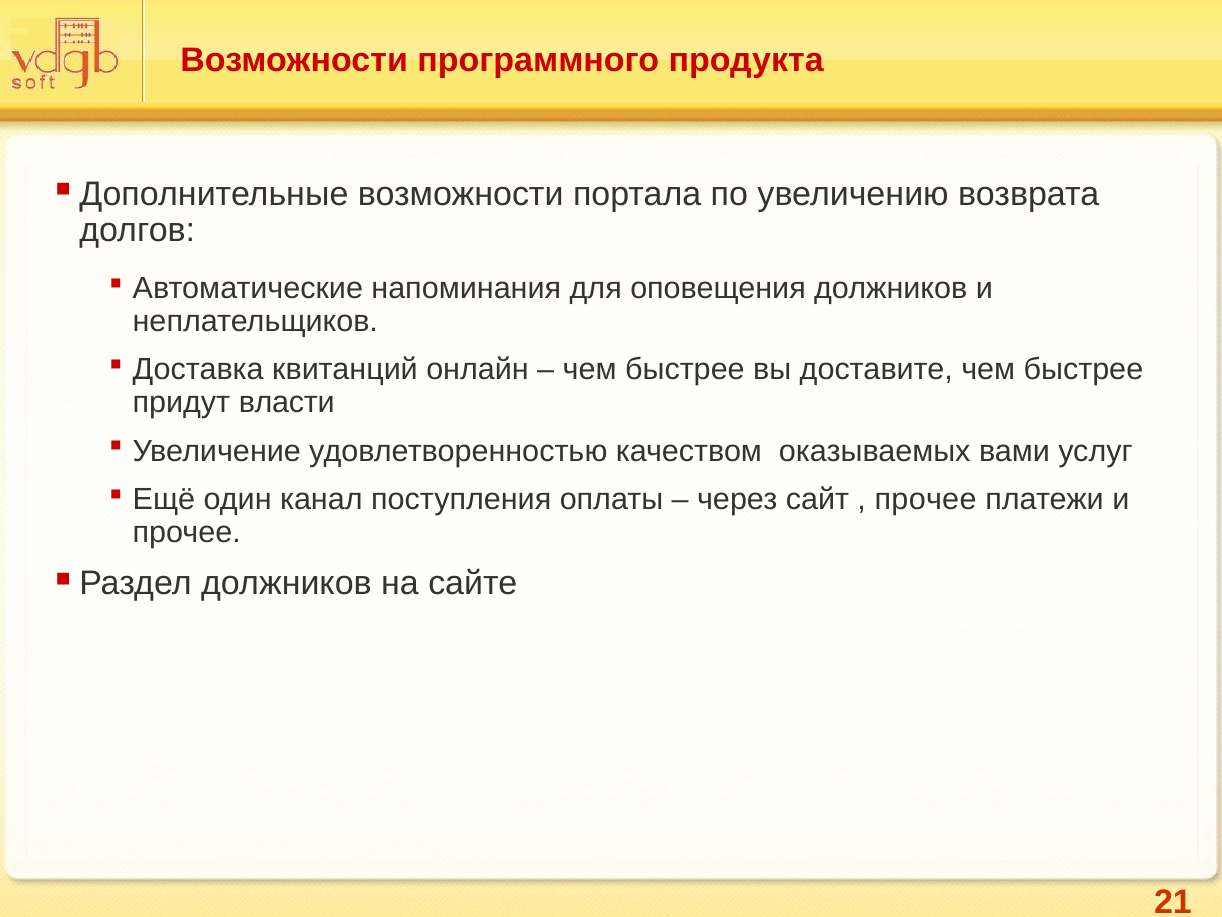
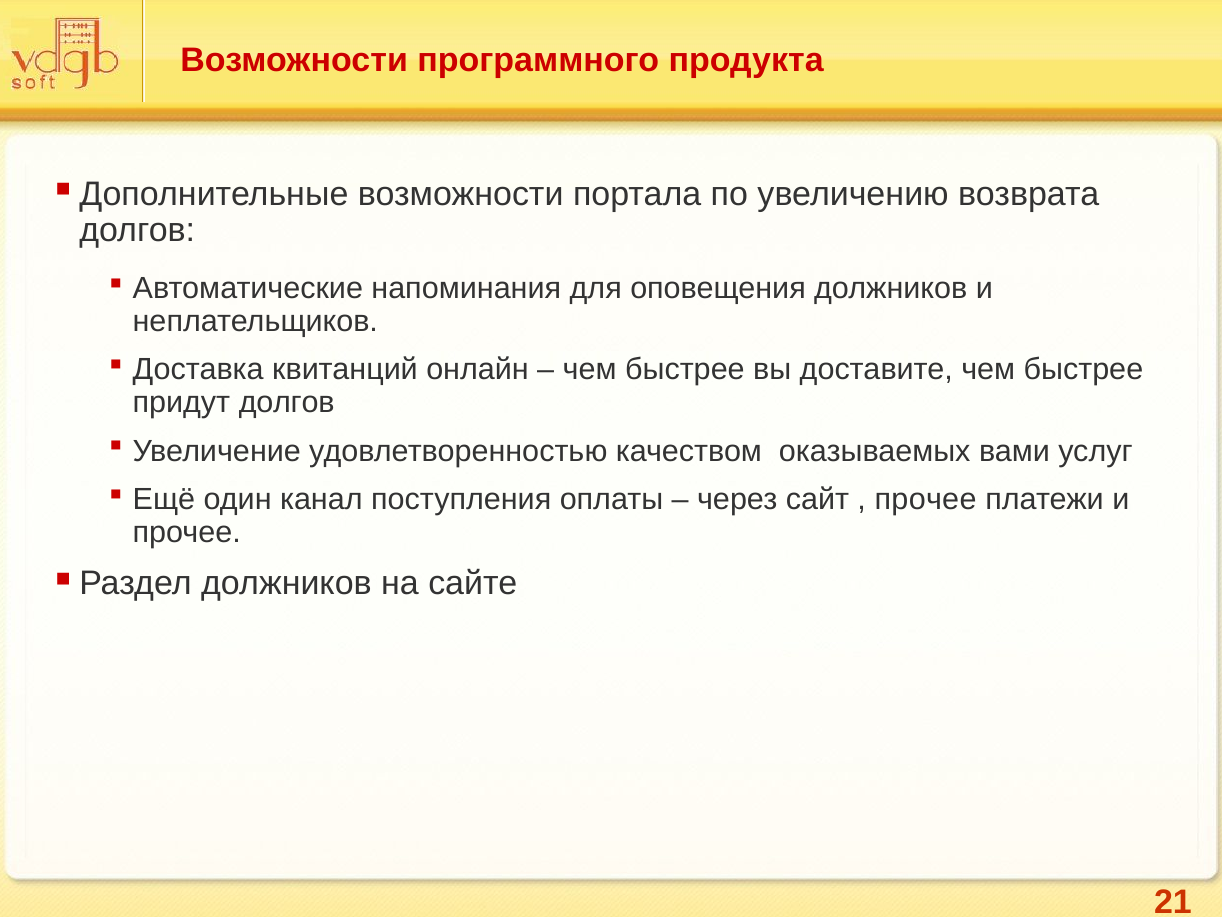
придут власти: власти -> долгов
